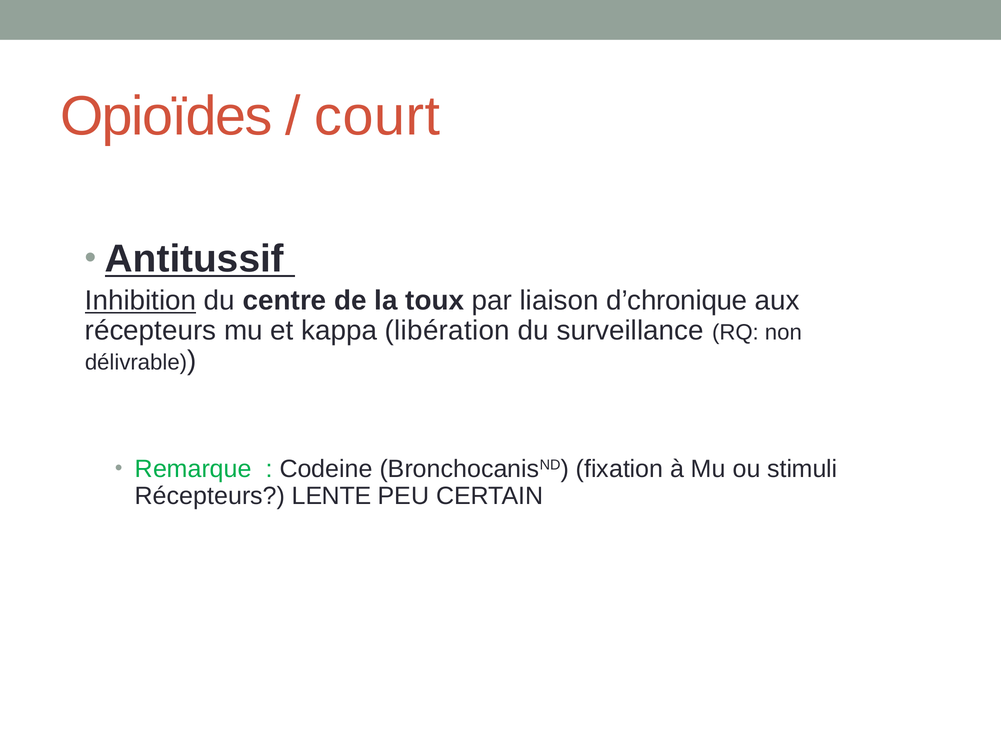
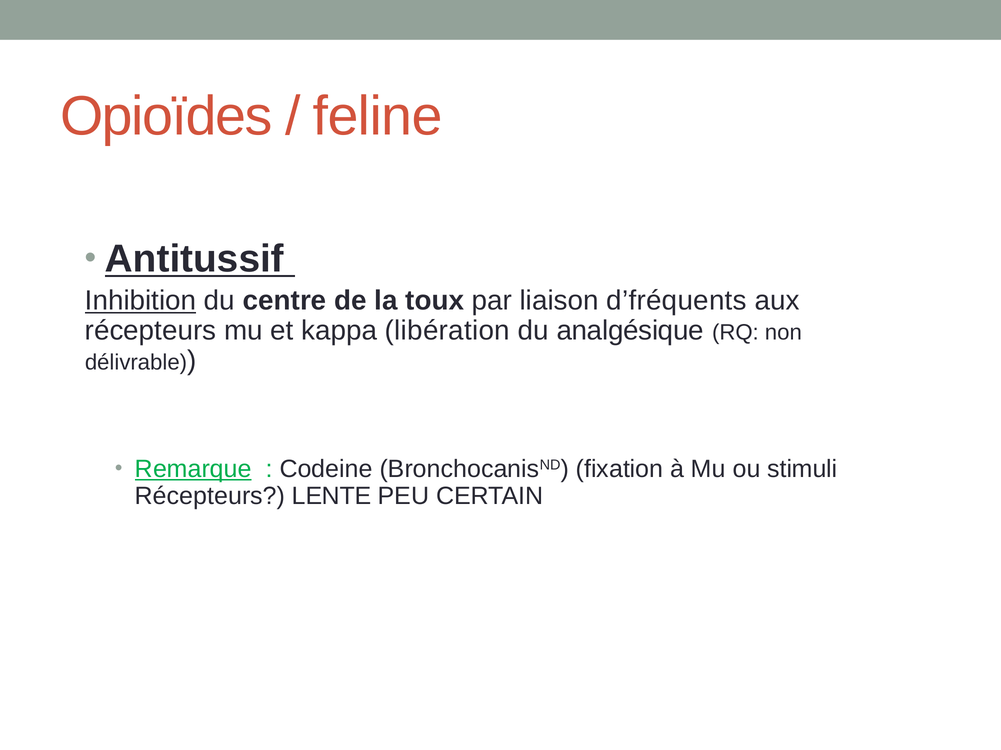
court: court -> feline
d’chronique: d’chronique -> d’fréquents
surveillance: surveillance -> analgésique
Remarque underline: none -> present
